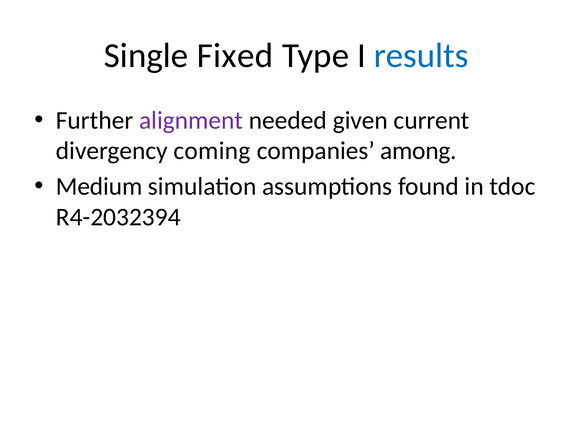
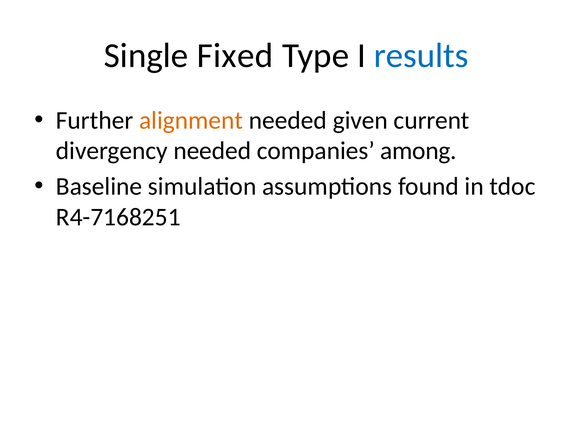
alignment colour: purple -> orange
divergency coming: coming -> needed
Medium: Medium -> Baseline
R4-2032394: R4-2032394 -> R4-7168251
